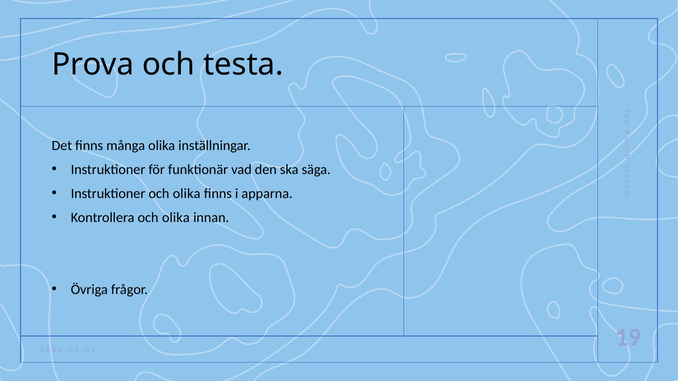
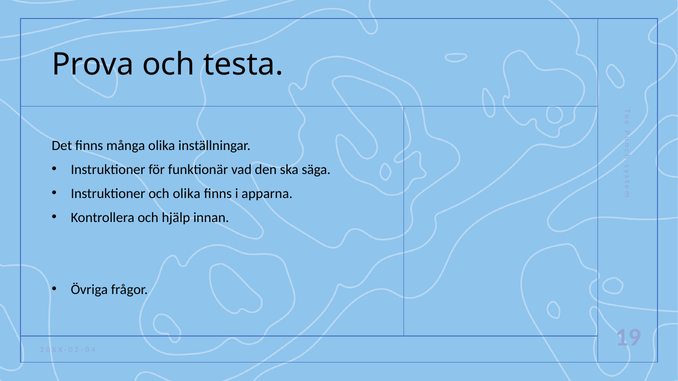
Kontrollera och olika: olika -> hjälp
